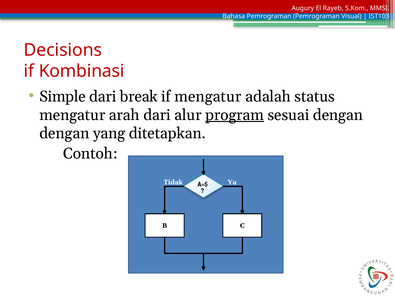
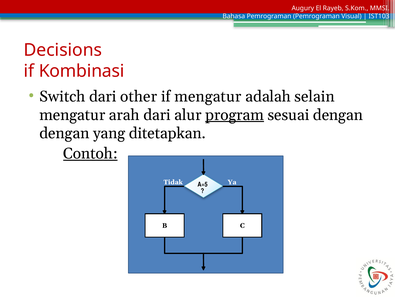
Simple: Simple -> Switch
break: break -> other
status: status -> selain
Contoh underline: none -> present
